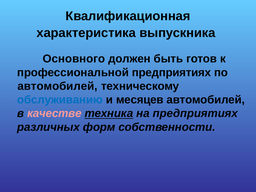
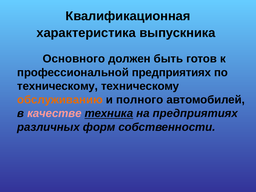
автомобилей at (57, 86): автомобилей -> техническому
обслуживанию colour: blue -> orange
месяцев: месяцев -> полного
